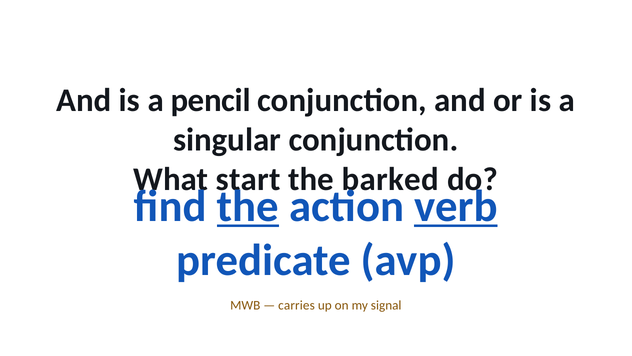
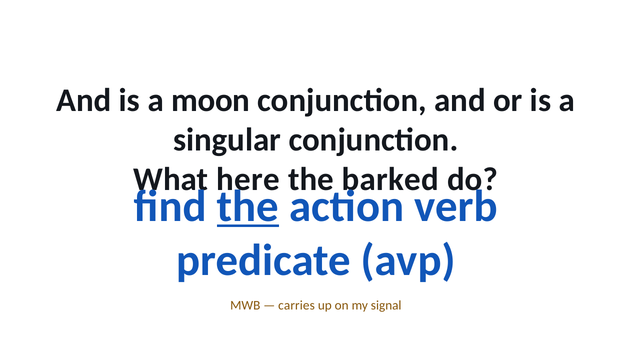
pencil: pencil -> moon
start: start -> here
verb underline: present -> none
